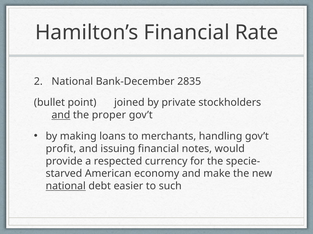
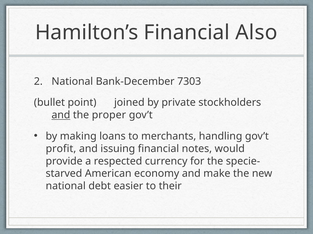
Rate: Rate -> Also
2835: 2835 -> 7303
national at (66, 187) underline: present -> none
such: such -> their
